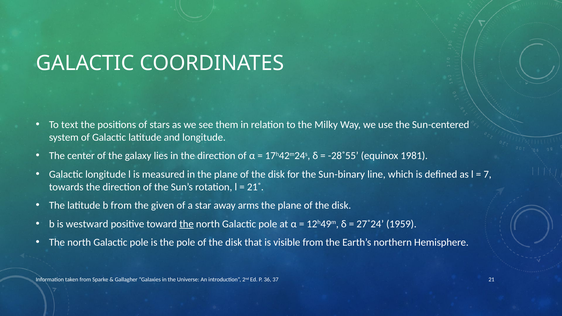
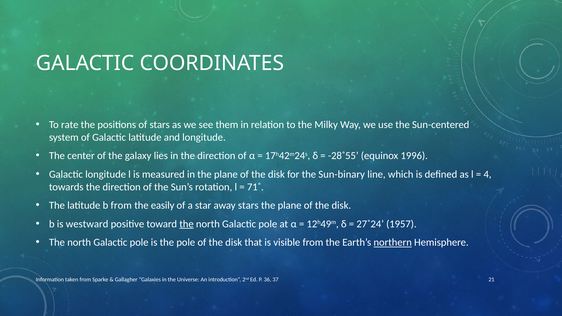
text: text -> rate
1981: 1981 -> 1996
7: 7 -> 4
21˚: 21˚ -> 71˚
given: given -> easily
away arms: arms -> stars
1959: 1959 -> 1957
northern underline: none -> present
